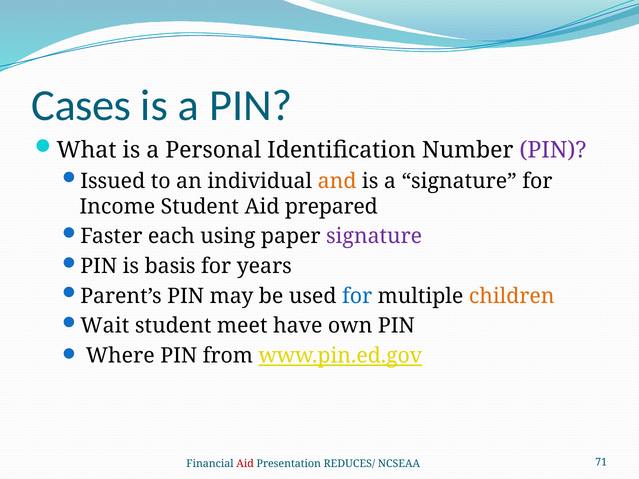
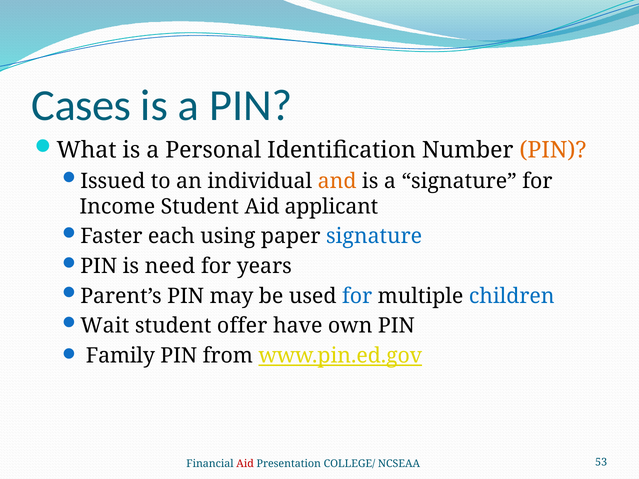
PIN at (553, 150) colour: purple -> orange
prepared: prepared -> applicant
signature at (374, 237) colour: purple -> blue
basis: basis -> need
children colour: orange -> blue
meet: meet -> offer
Where: Where -> Family
REDUCES/: REDUCES/ -> COLLEGE/
71: 71 -> 53
